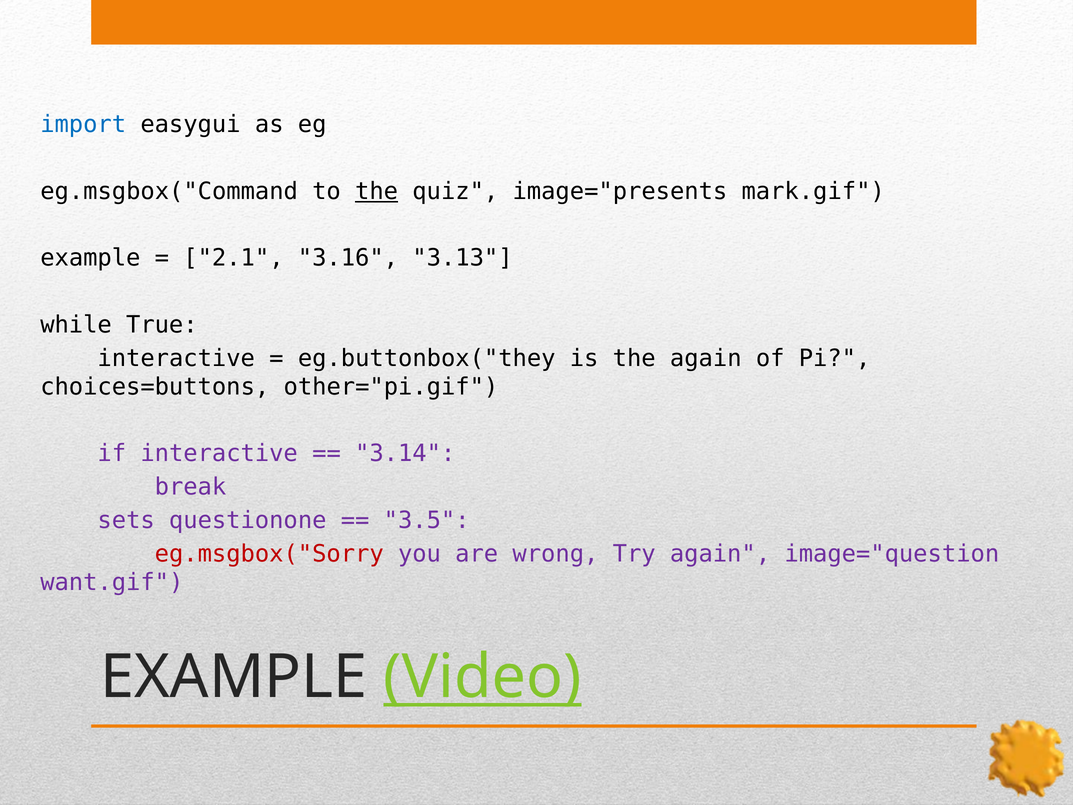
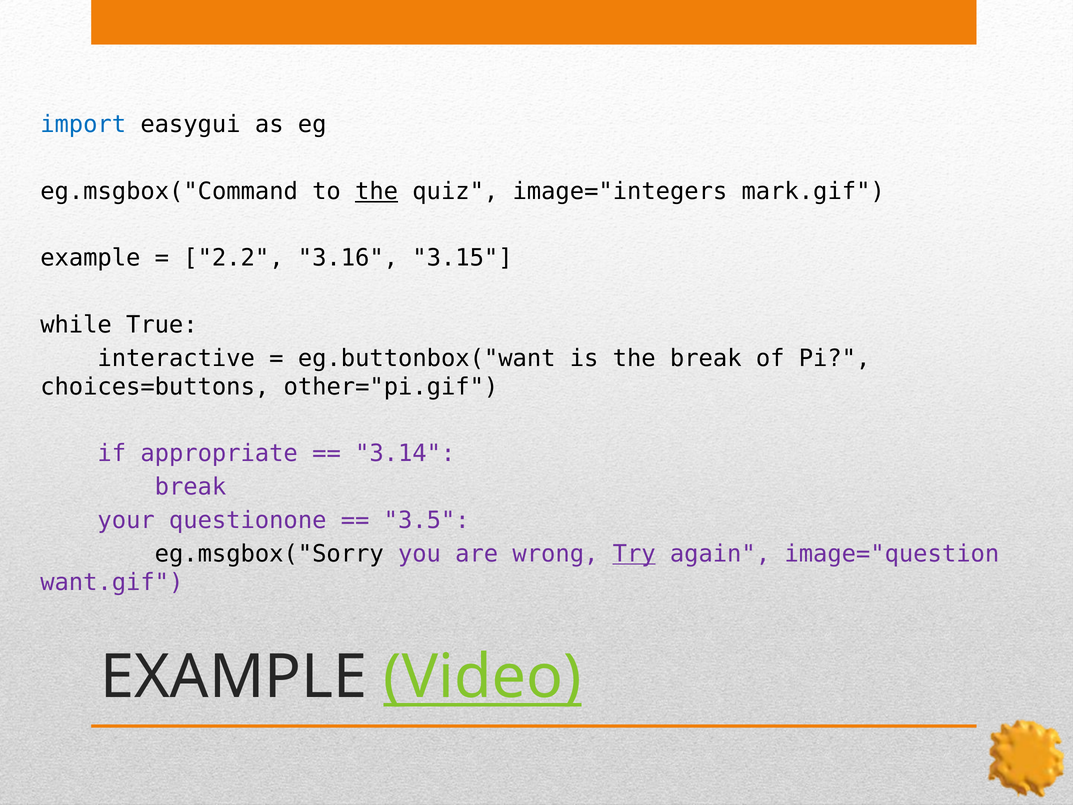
image="presents: image="presents -> image="integers
2.1: 2.1 -> 2.2
3.13: 3.13 -> 3.15
eg.buttonbox("they: eg.buttonbox("they -> eg.buttonbox("want
the again: again -> break
if interactive: interactive -> appropriate
sets: sets -> your
eg.msgbox("Sorry colour: red -> black
Try underline: none -> present
